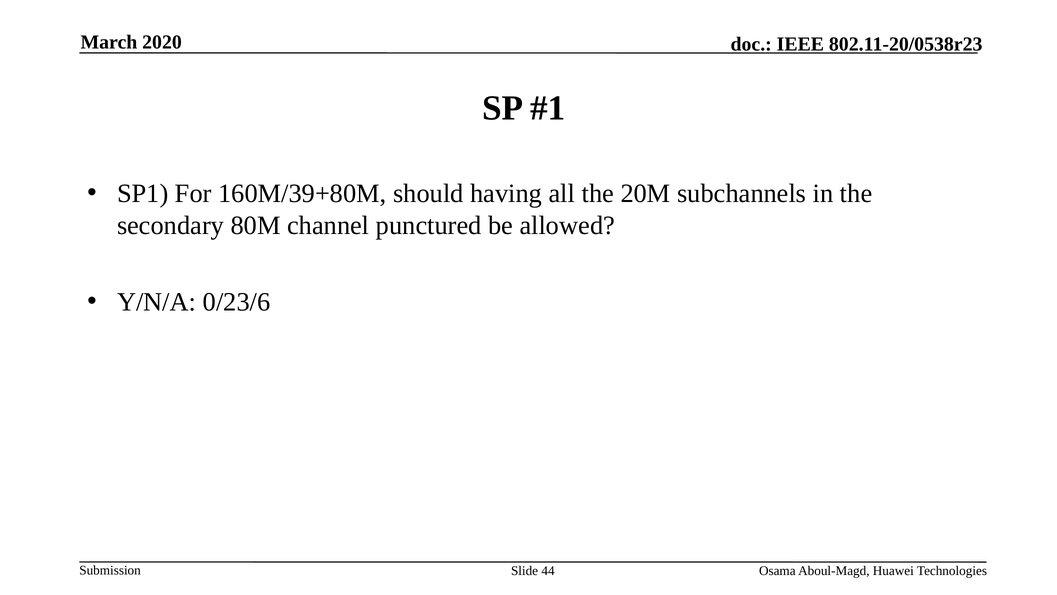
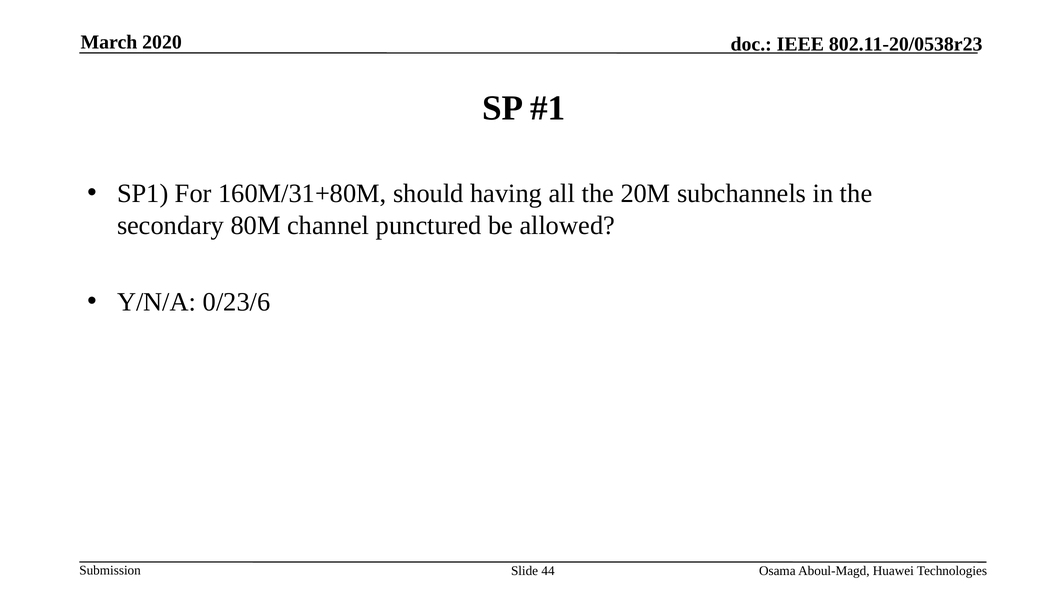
160M/39+80M: 160M/39+80M -> 160M/31+80M
